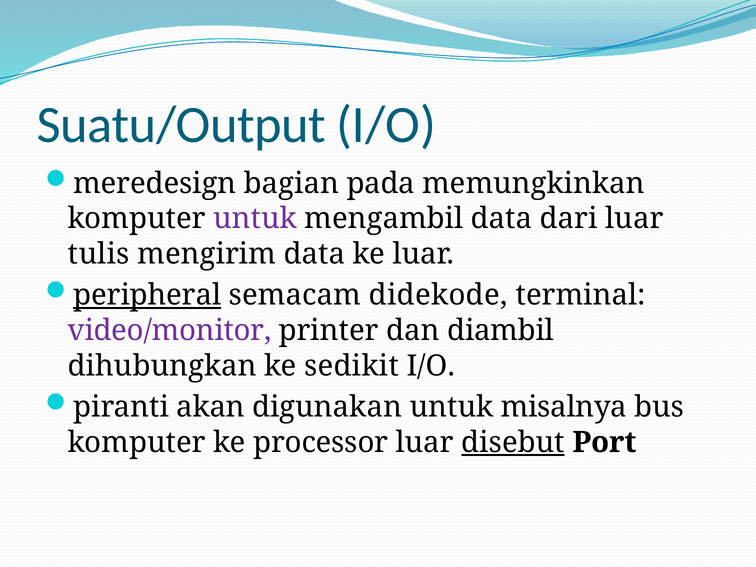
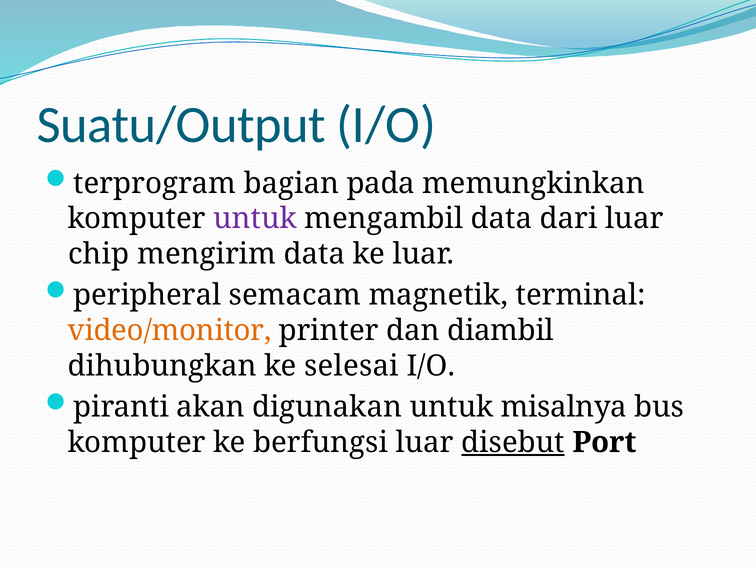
meredesign: meredesign -> terprogram
tulis: tulis -> chip
peripheral underline: present -> none
didekode: didekode -> magnetik
video/monitor colour: purple -> orange
sedikit: sedikit -> selesai
processor: processor -> berfungsi
